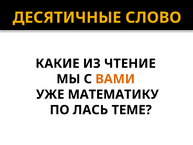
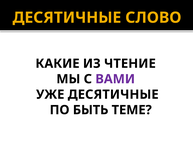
ВАМИ colour: orange -> purple
УЖЕ МАТЕМАТИКУ: МАТЕМАТИКУ -> ДЕСЯТИЧНЫЕ
ЛАСЬ: ЛАСЬ -> БЫТЬ
